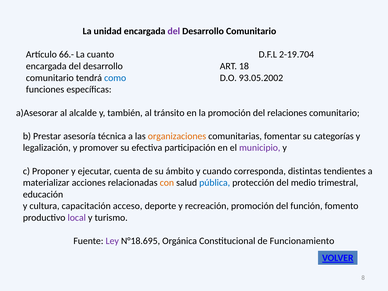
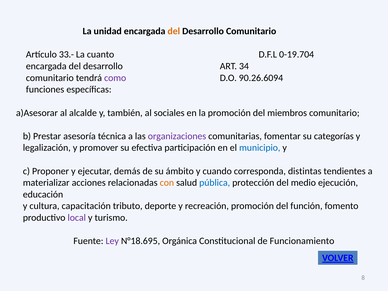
del at (174, 31) colour: purple -> orange
66.-: 66.- -> 33.-
2-19.704: 2-19.704 -> 0-19.704
18: 18 -> 34
como colour: blue -> purple
93.05.2002: 93.05.2002 -> 90.26.6094
tránsito: tránsito -> sociales
relaciones: relaciones -> miembros
organizaciones colour: orange -> purple
municipio colour: purple -> blue
cuenta: cuenta -> demás
trimestral: trimestral -> ejecución
acceso: acceso -> tributo
